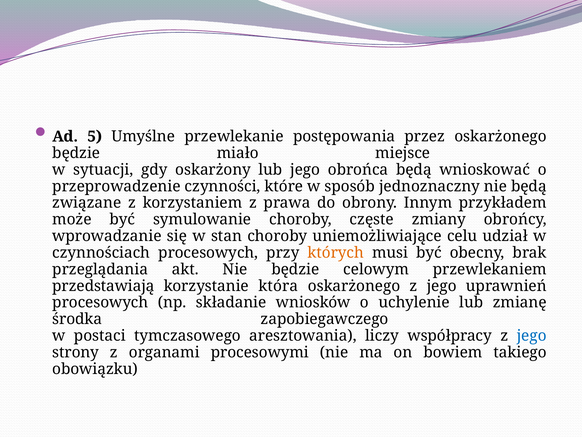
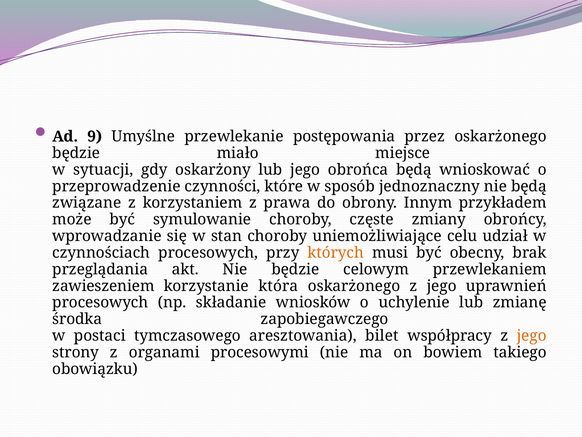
5: 5 -> 9
przedstawiają: przedstawiają -> zawieszeniem
liczy: liczy -> bilet
jego at (532, 335) colour: blue -> orange
